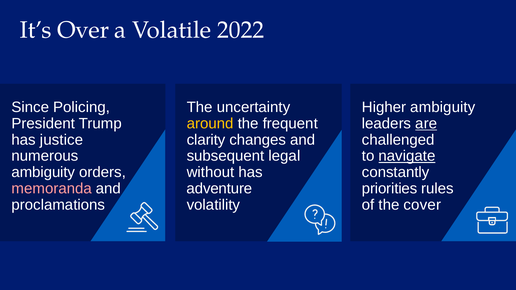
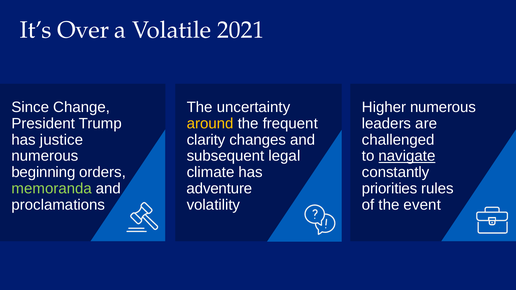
2022: 2022 -> 2021
Policing: Policing -> Change
Higher ambiguity: ambiguity -> numerous
are underline: present -> none
ambiguity at (43, 172): ambiguity -> beginning
without: without -> climate
memoranda colour: pink -> light green
cover: cover -> event
